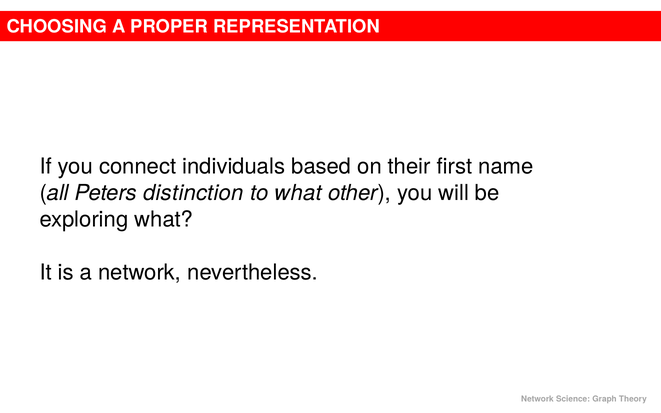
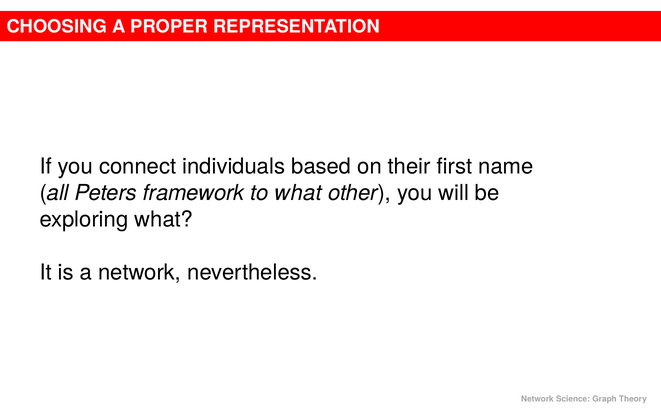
distinction: distinction -> framework
